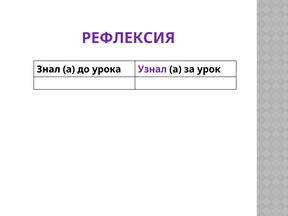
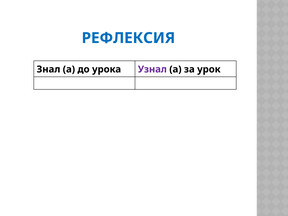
РЕФЛЕКСИЯ colour: purple -> blue
